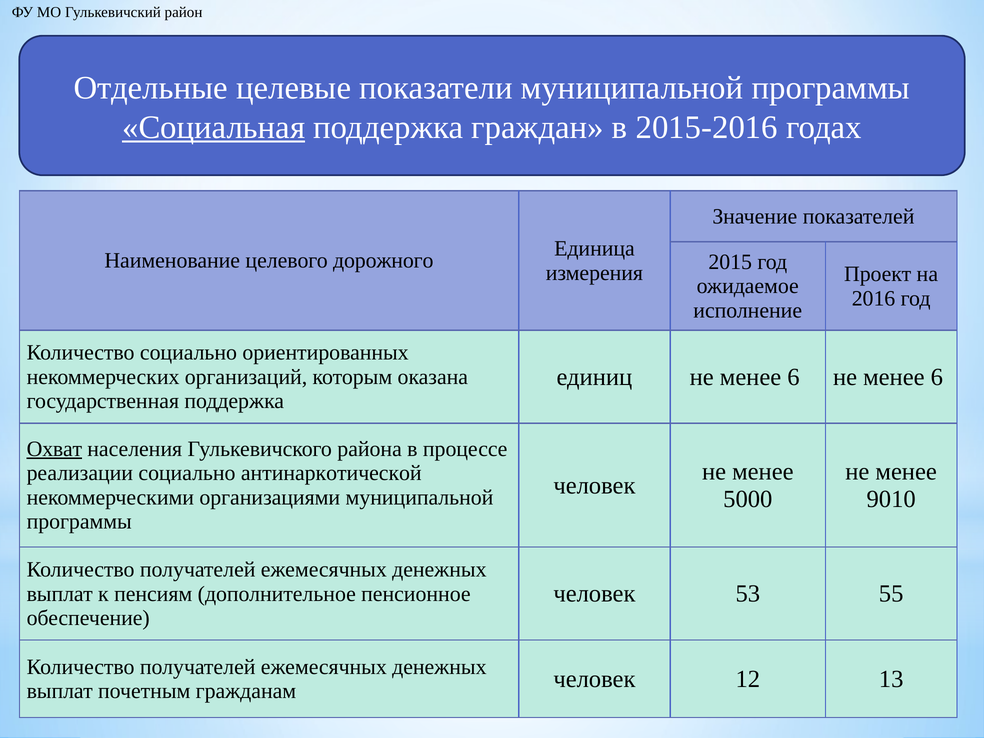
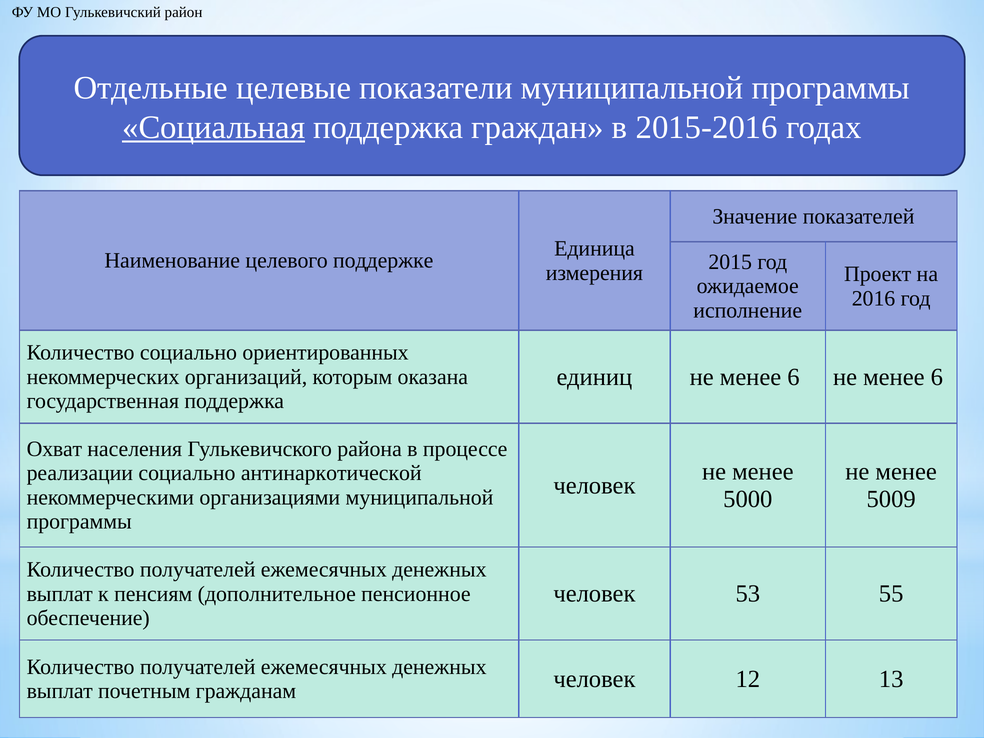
дорожного: дорожного -> поддержке
Охват underline: present -> none
9010: 9010 -> 5009
